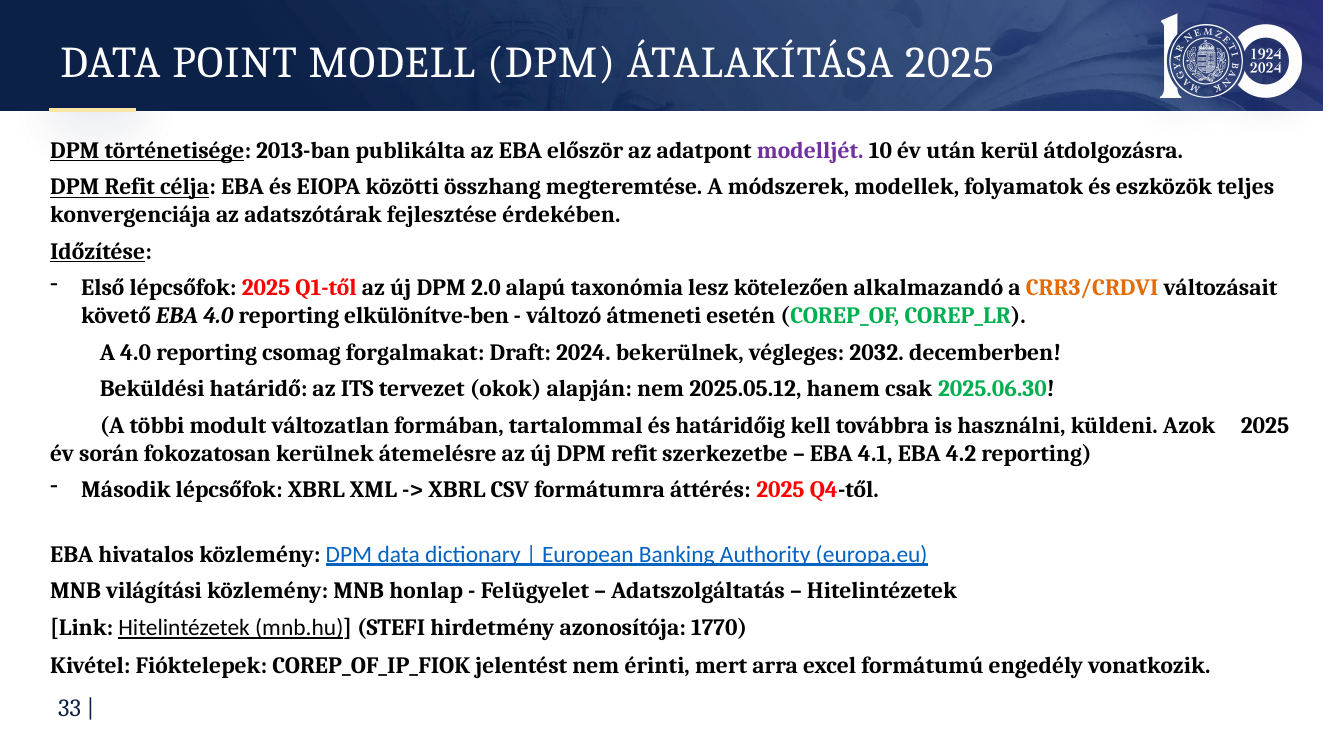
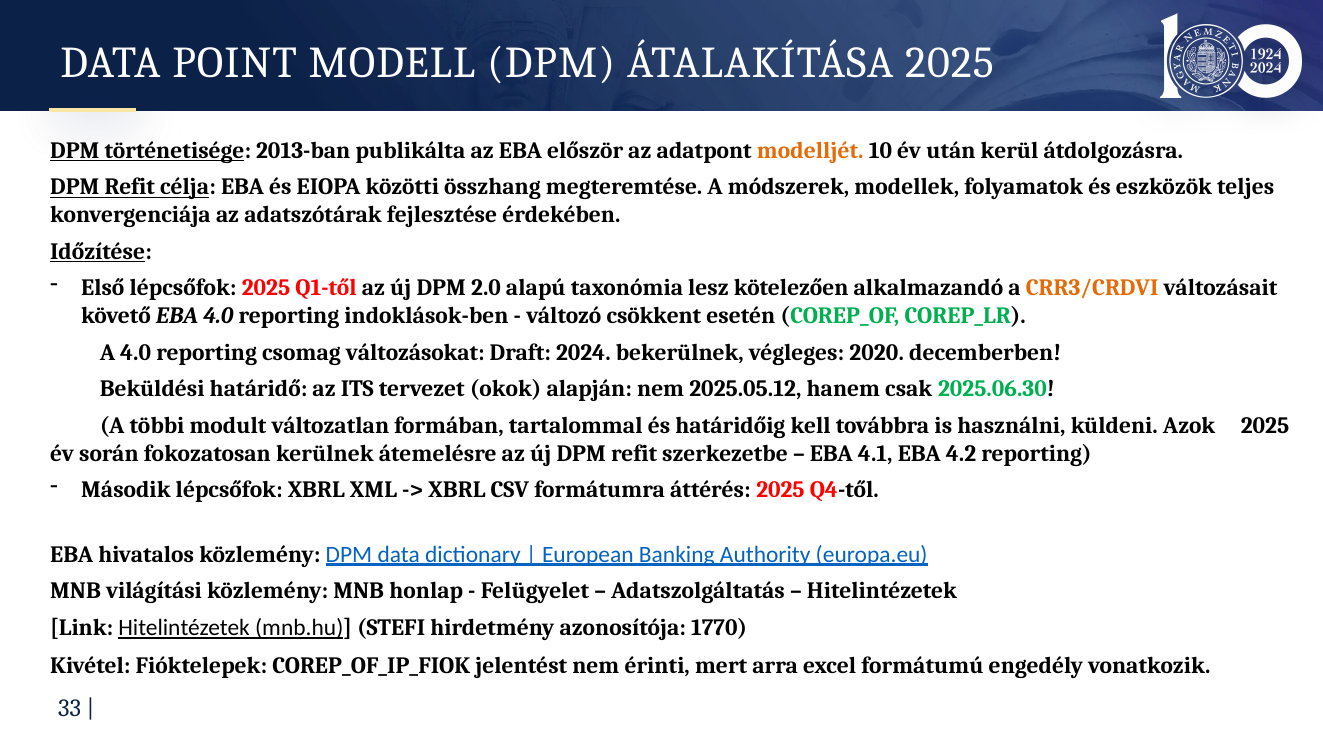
modelljét colour: purple -> orange
elkülönítve-ben: elkülönítve-ben -> indoklások-ben
átmeneti: átmeneti -> csökkent
forgalmakat: forgalmakat -> változásokat
2032: 2032 -> 2020
